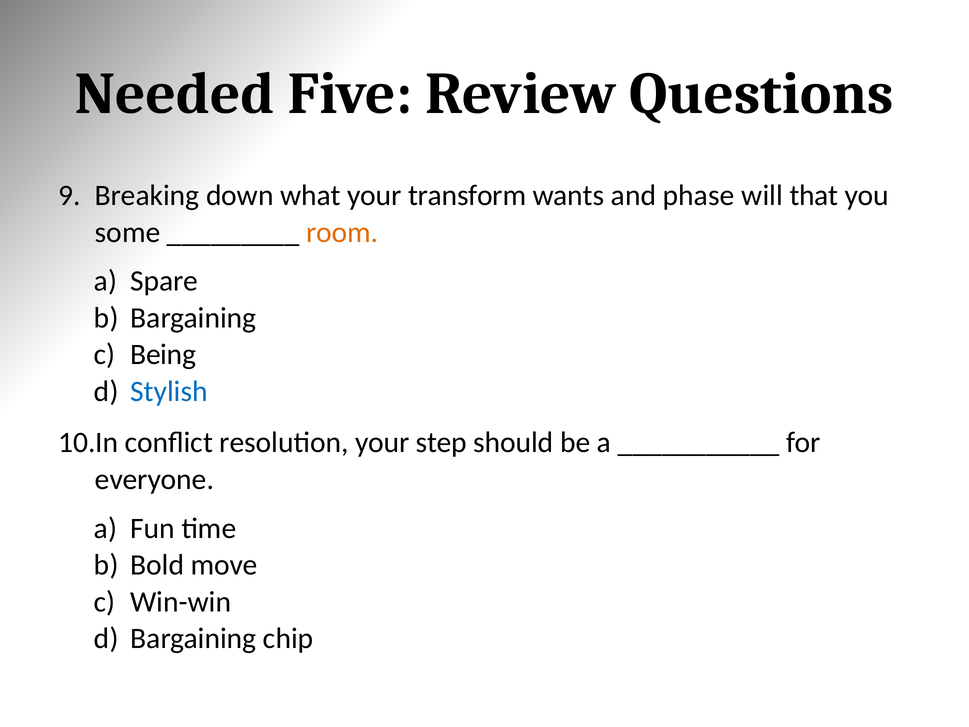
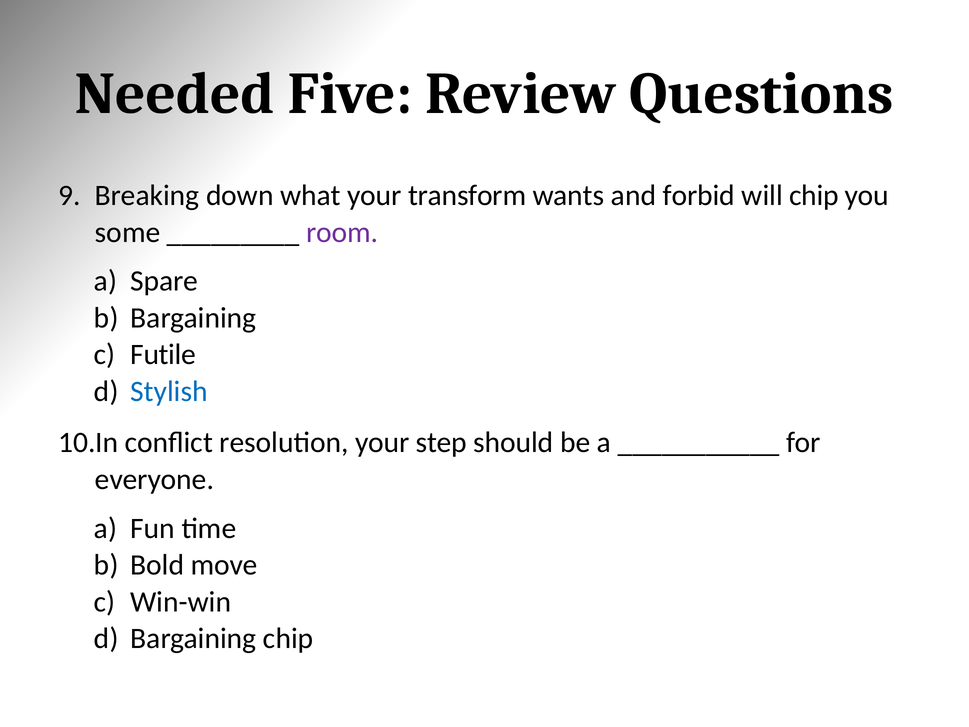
phase: phase -> forbid
will that: that -> chip
room colour: orange -> purple
Being: Being -> Futile
